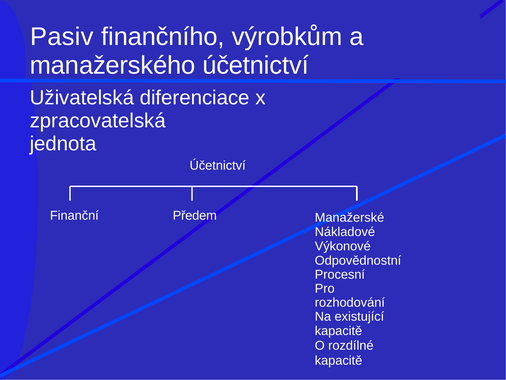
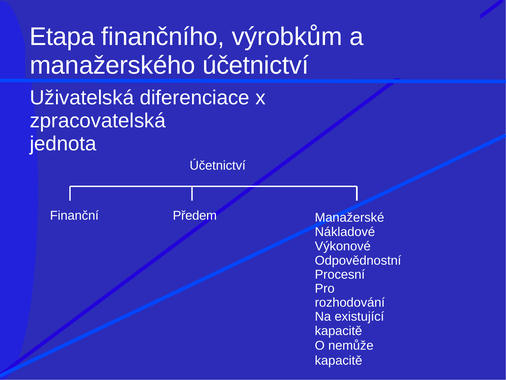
Pasiv: Pasiv -> Etapa
rozdílné: rozdílné -> nemůže
